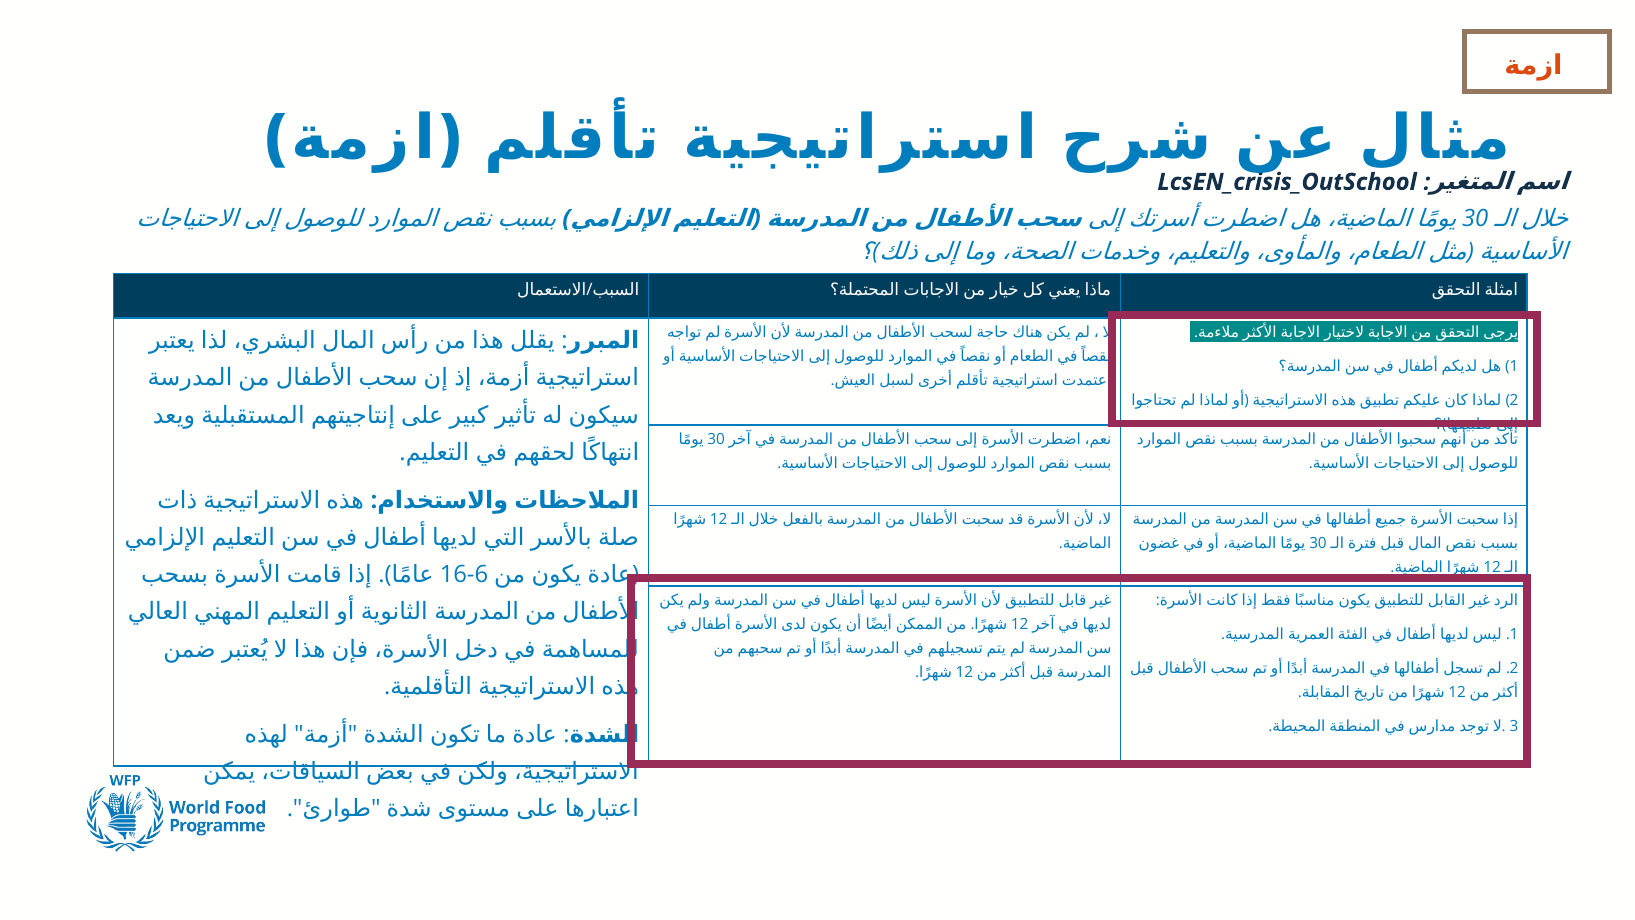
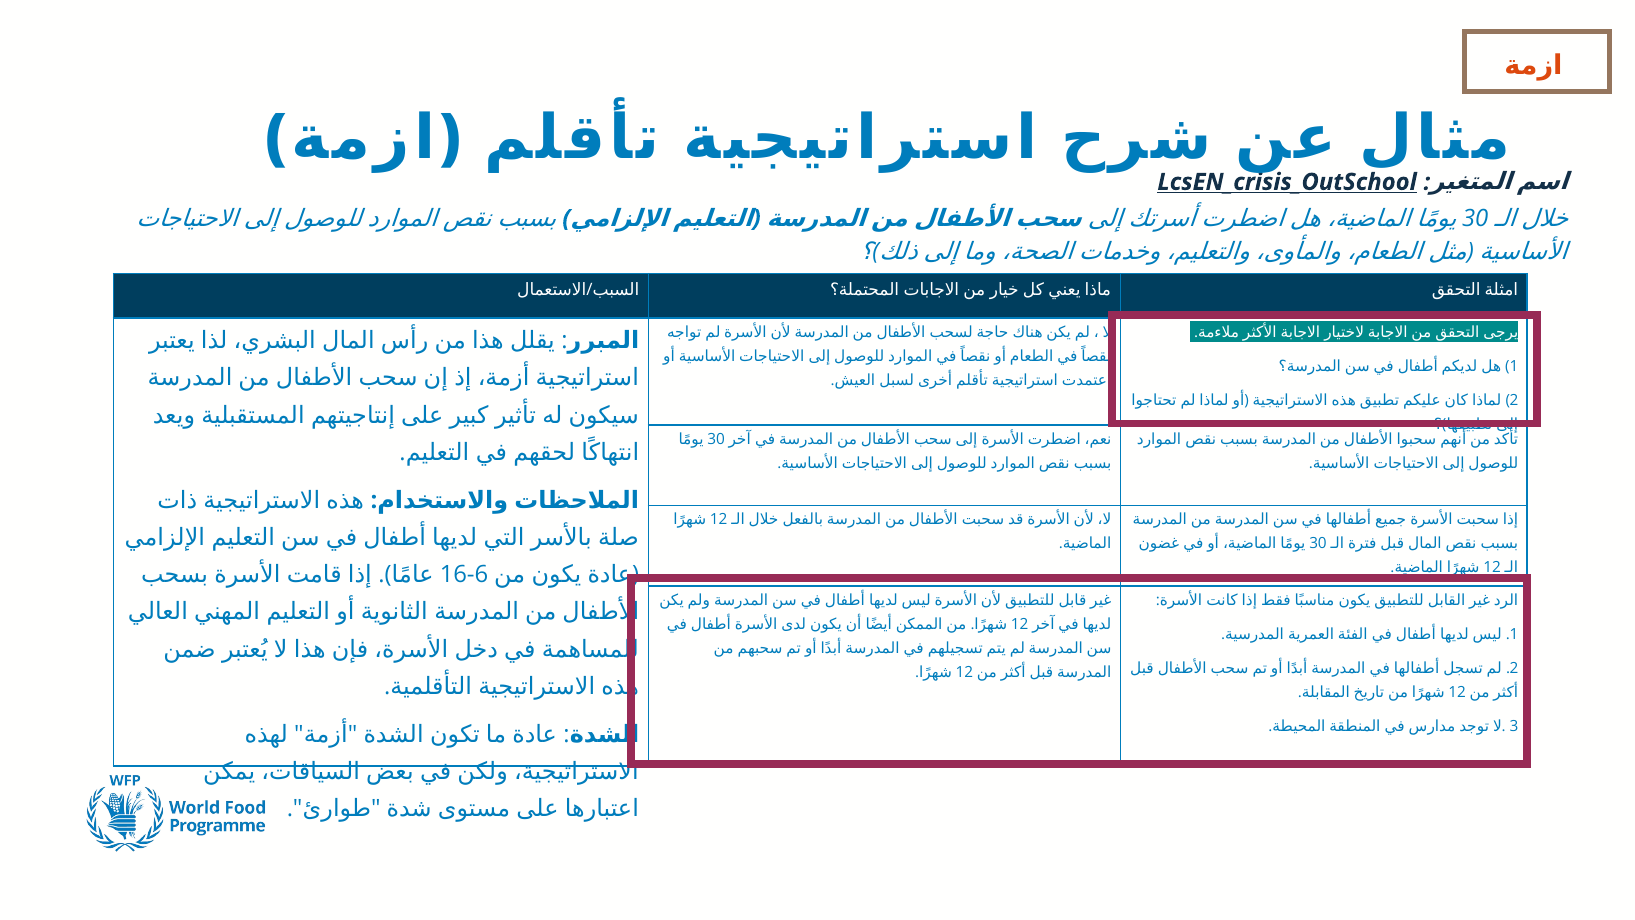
LcsEN_crisis_OutSchool underline: none -> present
